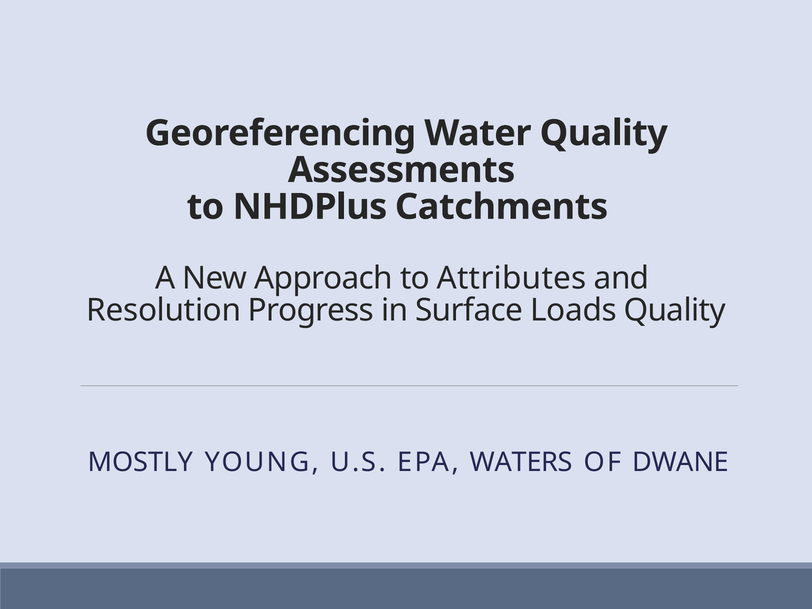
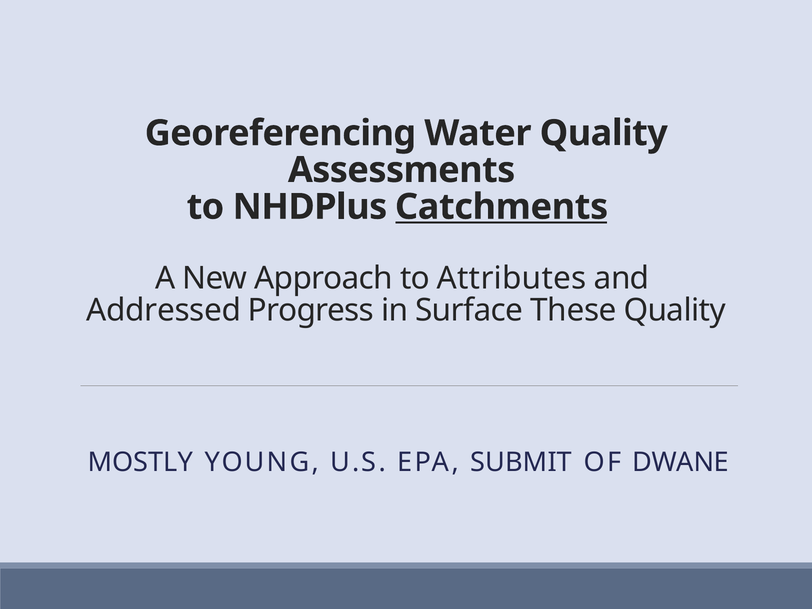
Catchments underline: none -> present
Resolution: Resolution -> Addressed
Loads: Loads -> These
WATERS: WATERS -> SUBMIT
